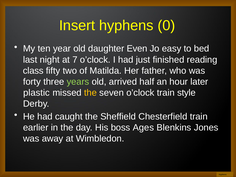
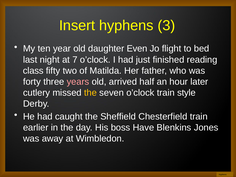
0: 0 -> 3
easy: easy -> flight
years colour: light green -> pink
plastic: plastic -> cutlery
Ages: Ages -> Have
